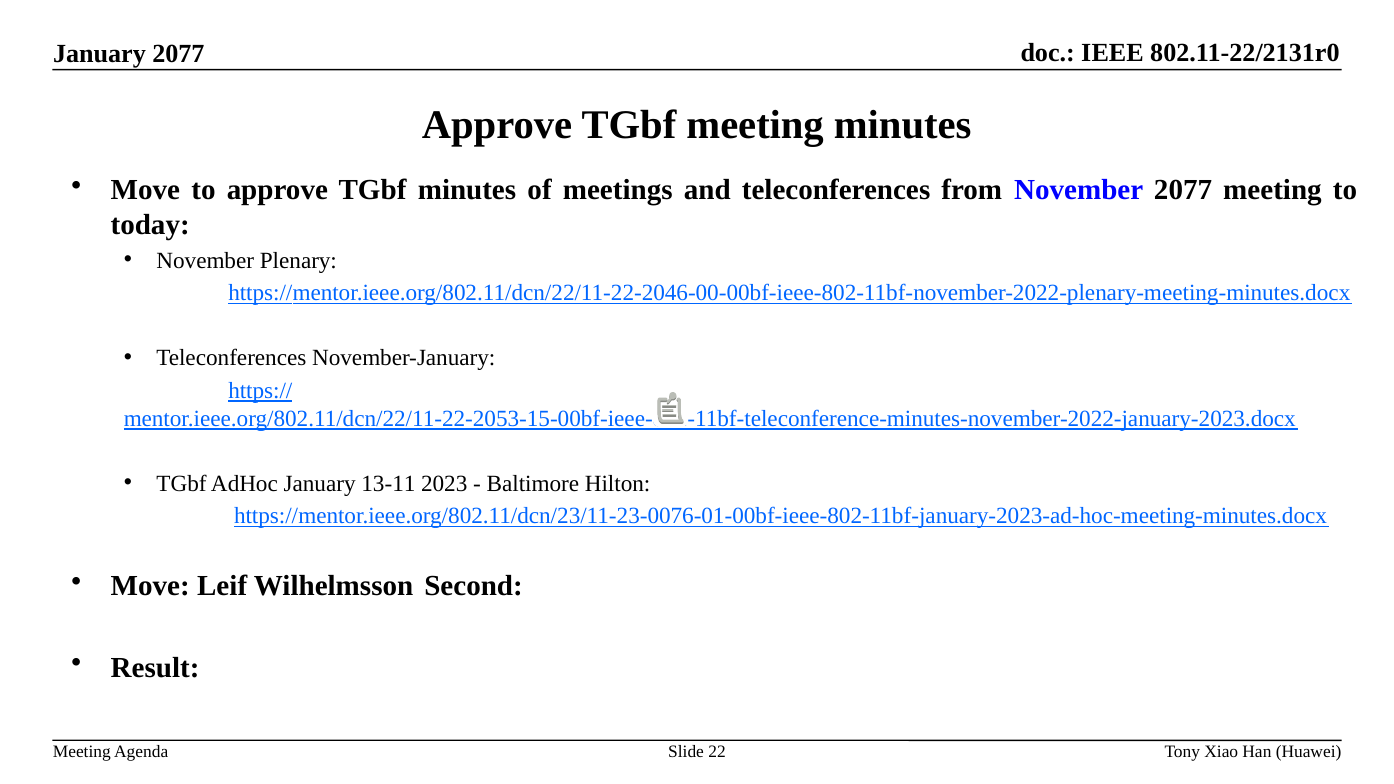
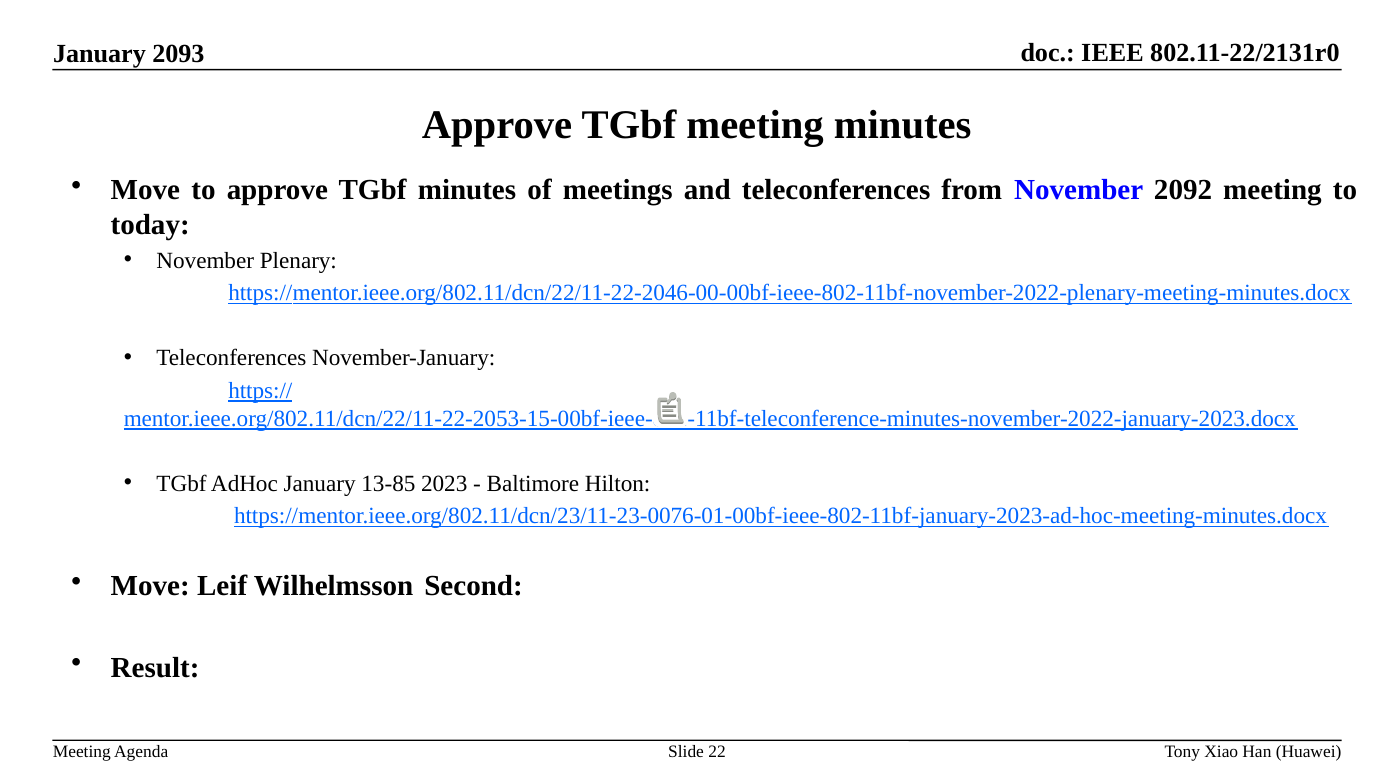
January 2077: 2077 -> 2093
November 2077: 2077 -> 2092
13-11: 13-11 -> 13-85
